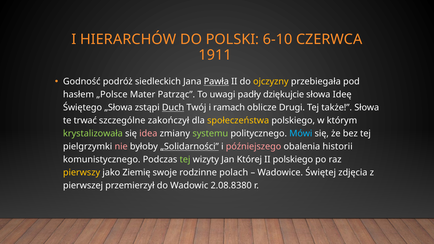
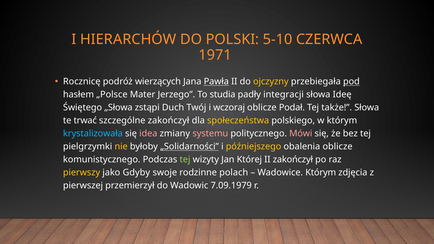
6-10: 6-10 -> 5-10
1911: 1911 -> 1971
Godność: Godność -> Rocznicę
siedleckich: siedleckich -> wierzących
pod underline: none -> present
Patrząc: Patrząc -> Jerzego
uwagi: uwagi -> studia
dziękujcie: dziękujcie -> integracji
Duch underline: present -> none
ramach: ramach -> wczoraj
Drugi: Drugi -> Podał
krystalizowała colour: light green -> light blue
systemu colour: light green -> pink
Mówi colour: light blue -> pink
nie colour: pink -> yellow
późniejszego colour: pink -> yellow
obalenia historii: historii -> oblicze
II polskiego: polskiego -> zakończył
Ziemię: Ziemię -> Gdyby
Wadowice Świętej: Świętej -> Którym
2.08.8380: 2.08.8380 -> 7.09.1979
